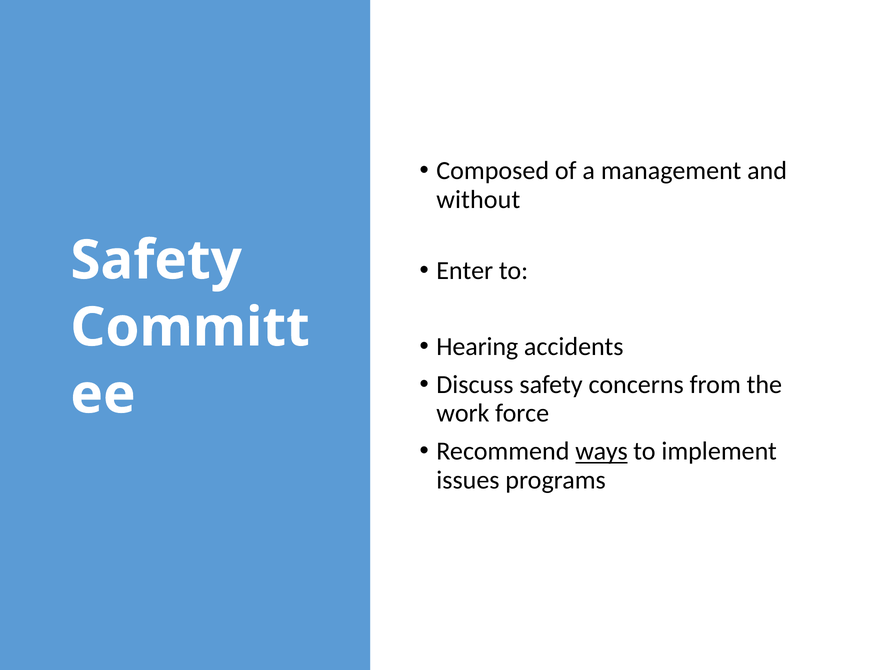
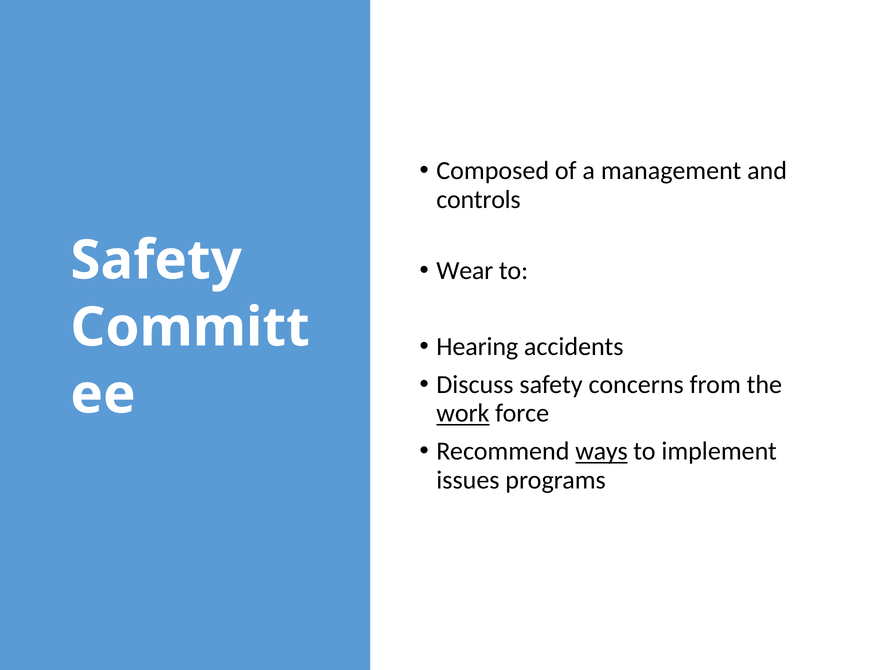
without: without -> controls
Enter: Enter -> Wear
work underline: none -> present
